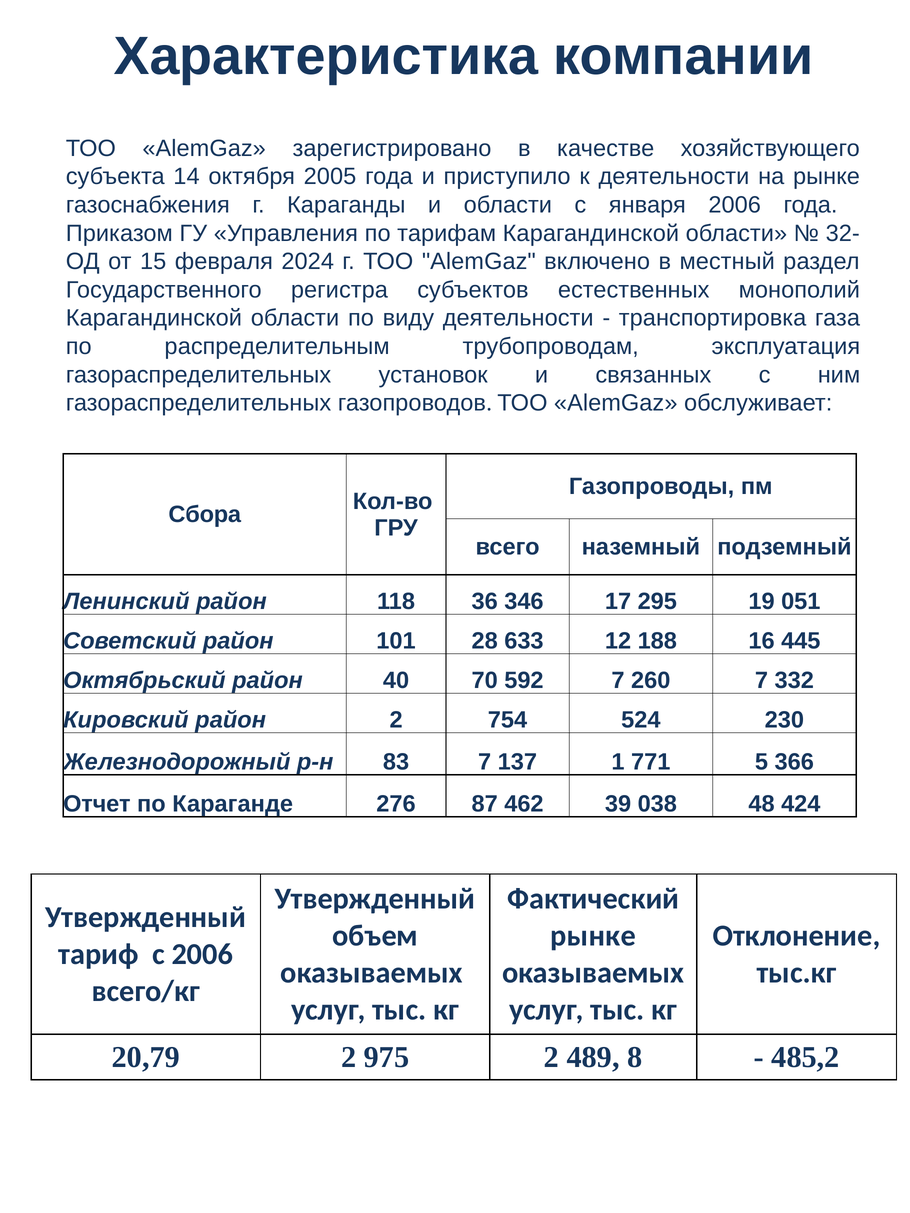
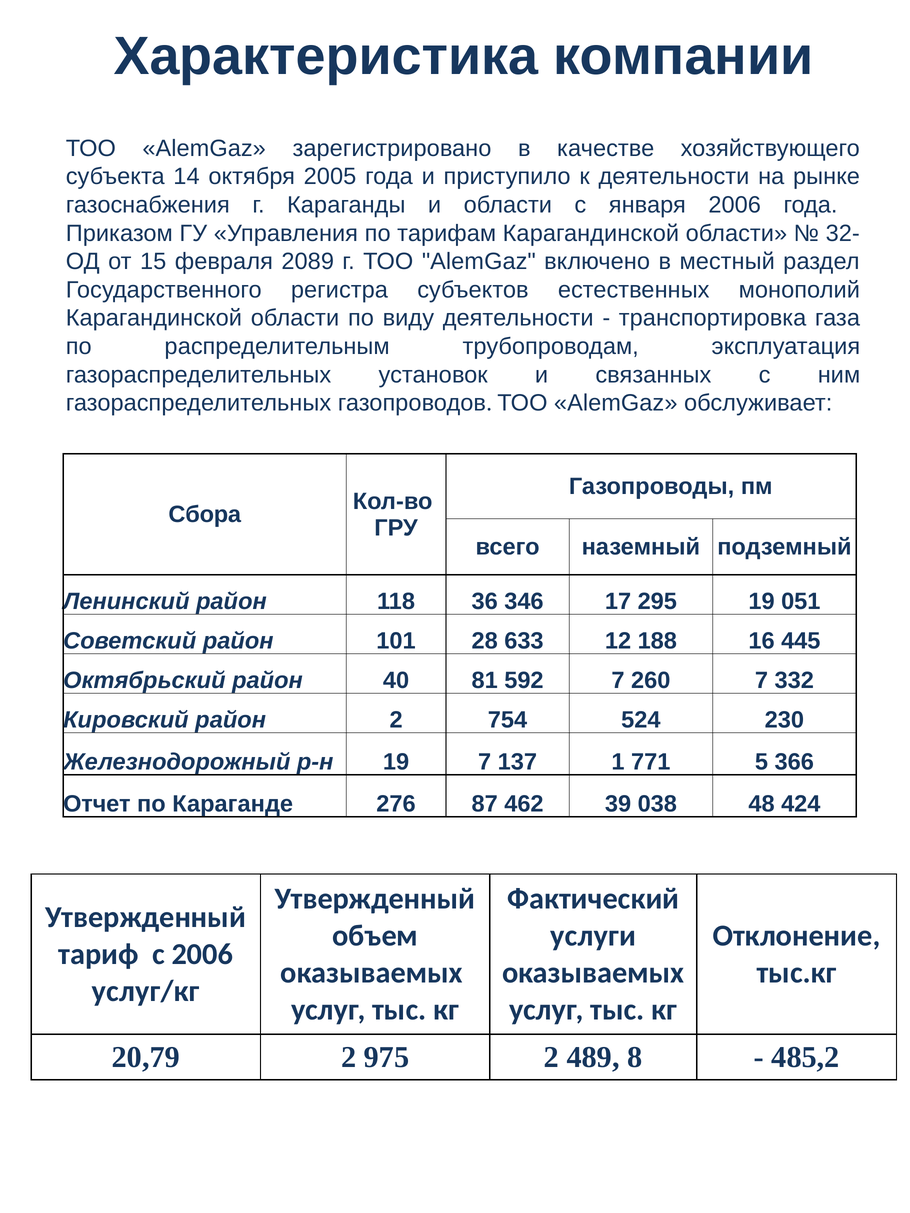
2024: 2024 -> 2089
70: 70 -> 81
р-н 83: 83 -> 19
рынке at (593, 936): рынке -> услуги
всего/кг: всего/кг -> услуг/кг
